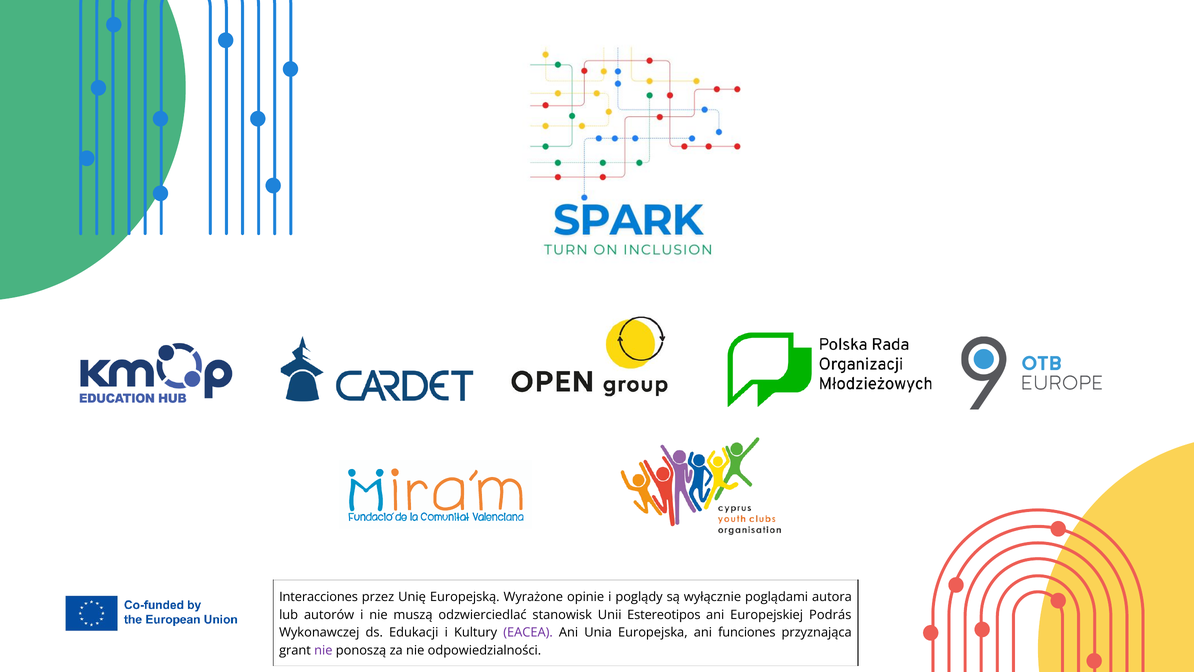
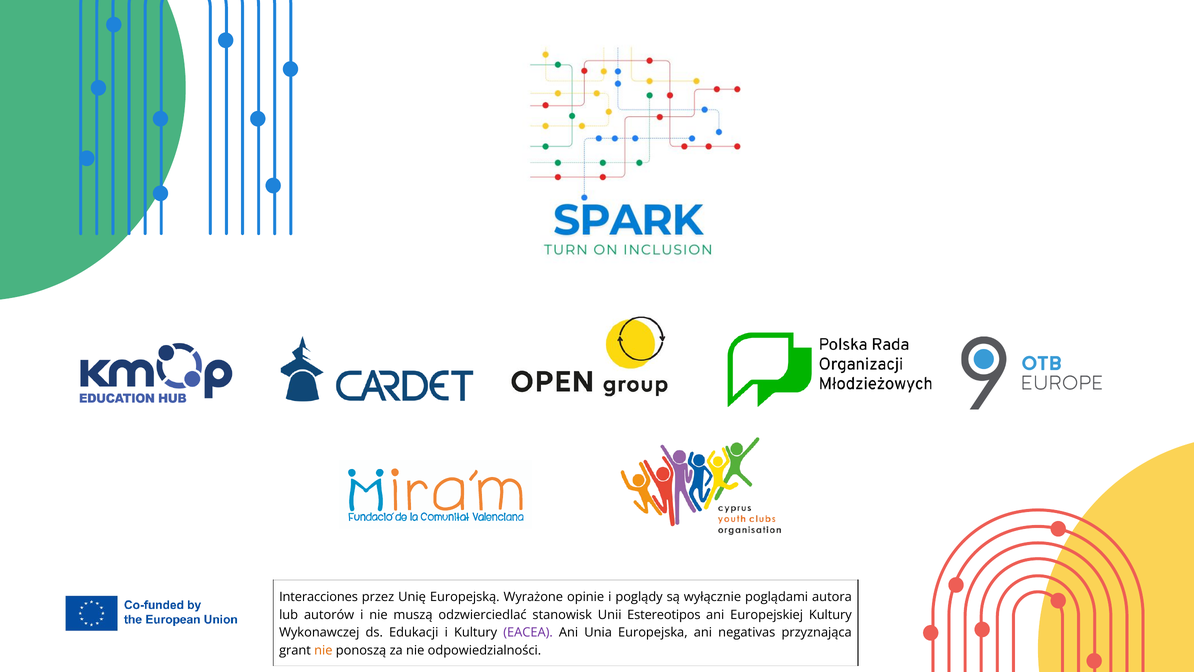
Europejskiej Podrás: Podrás -> Kultury
funciones: funciones -> negativas
nie at (323, 650) colour: purple -> orange
